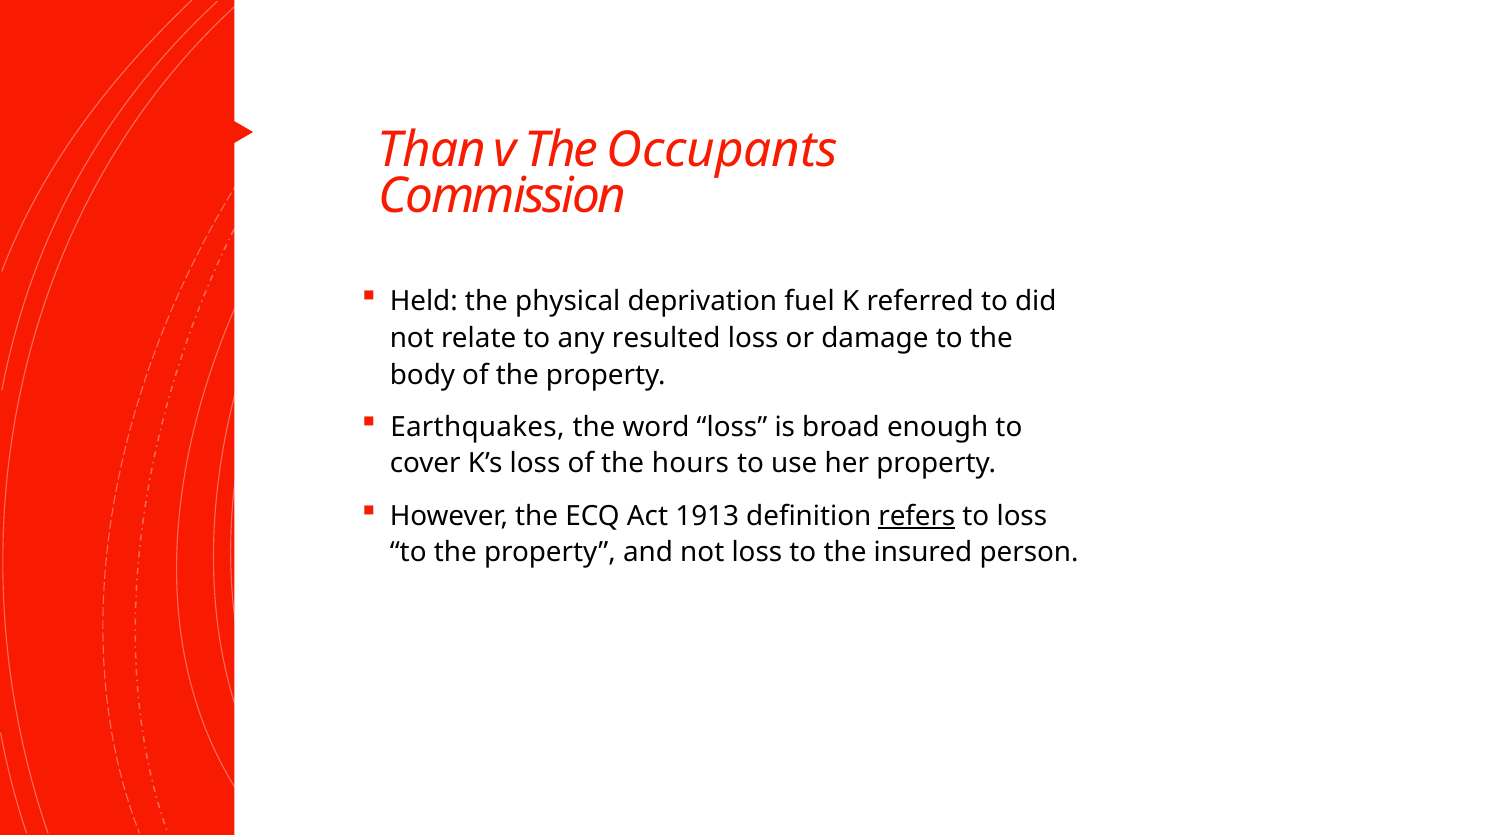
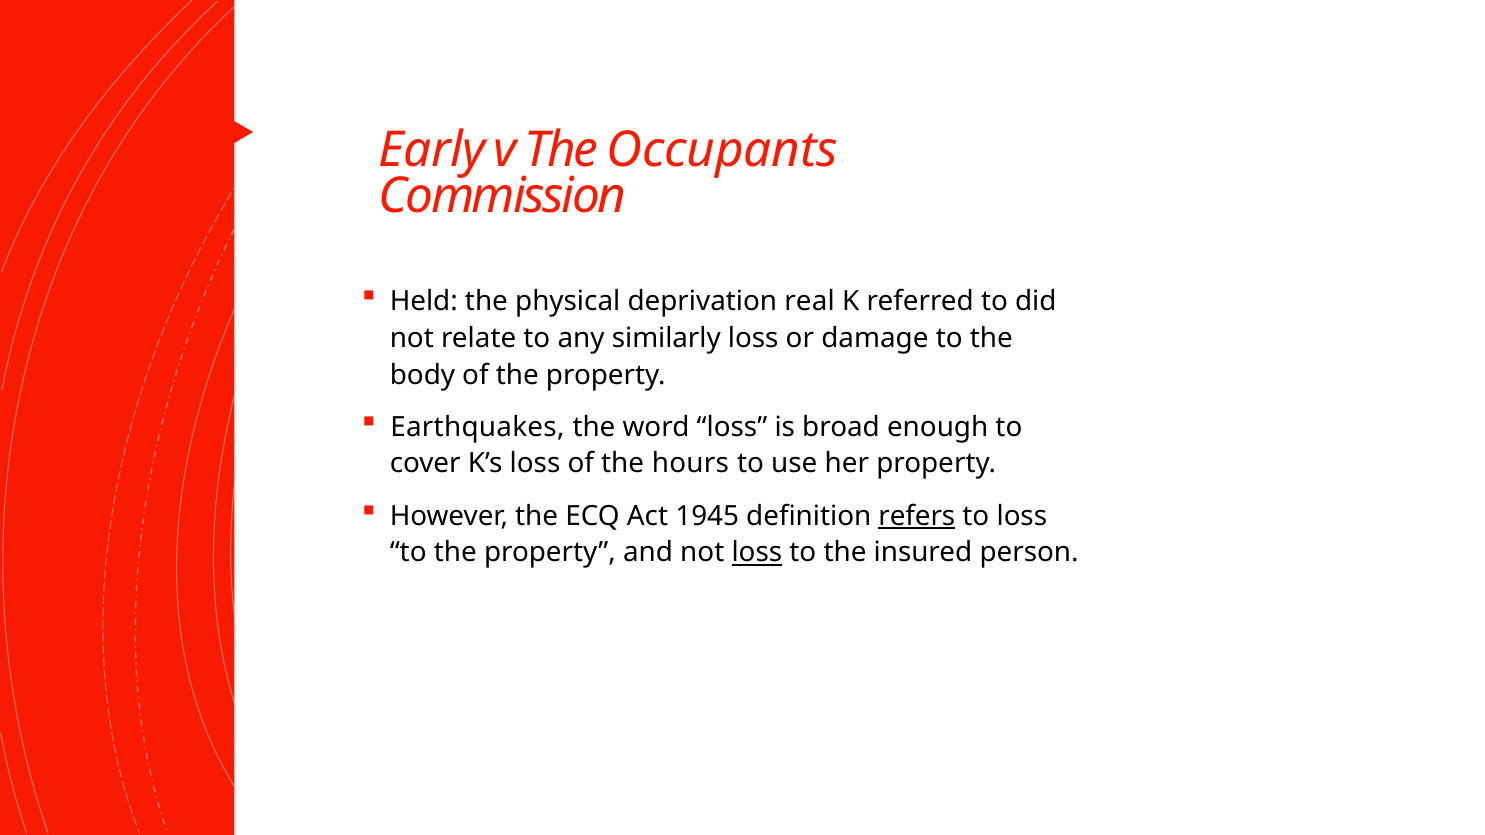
Than: Than -> Early
fuel: fuel -> real
resulted: resulted -> similarly
1913: 1913 -> 1945
loss at (757, 553) underline: none -> present
